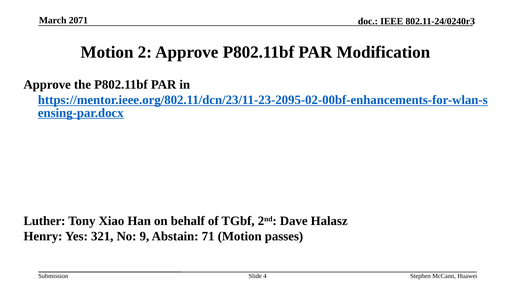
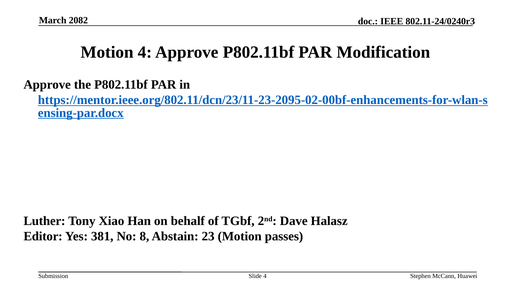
2071: 2071 -> 2082
Motion 2: 2 -> 4
Henry: Henry -> Editor
321: 321 -> 381
9: 9 -> 8
71: 71 -> 23
